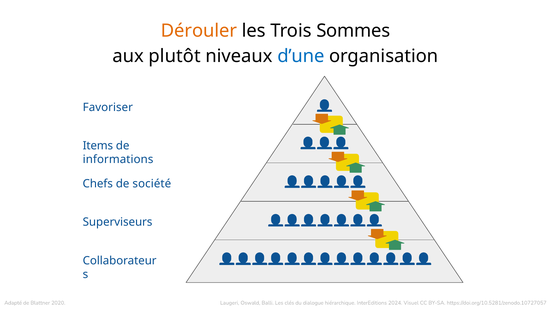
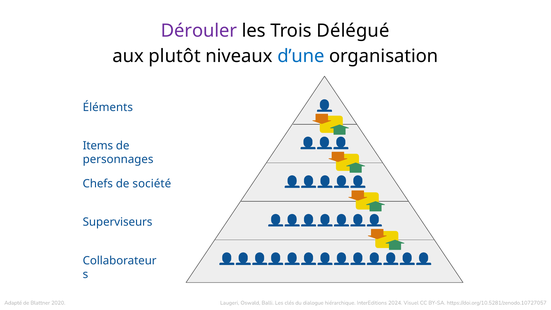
Dérouler colour: orange -> purple
Sommes: Sommes -> Délégué
Favoriser: Favoriser -> Éléments
informations: informations -> personnages
